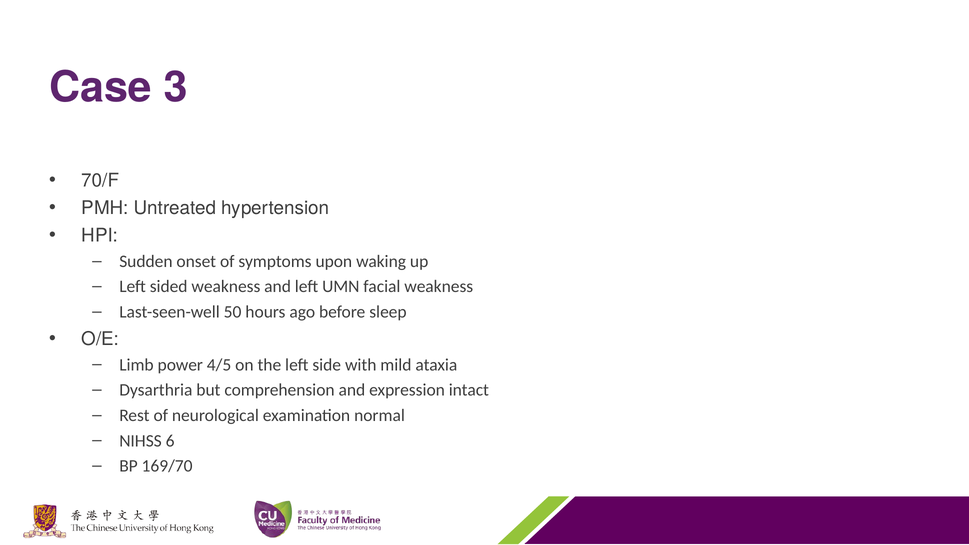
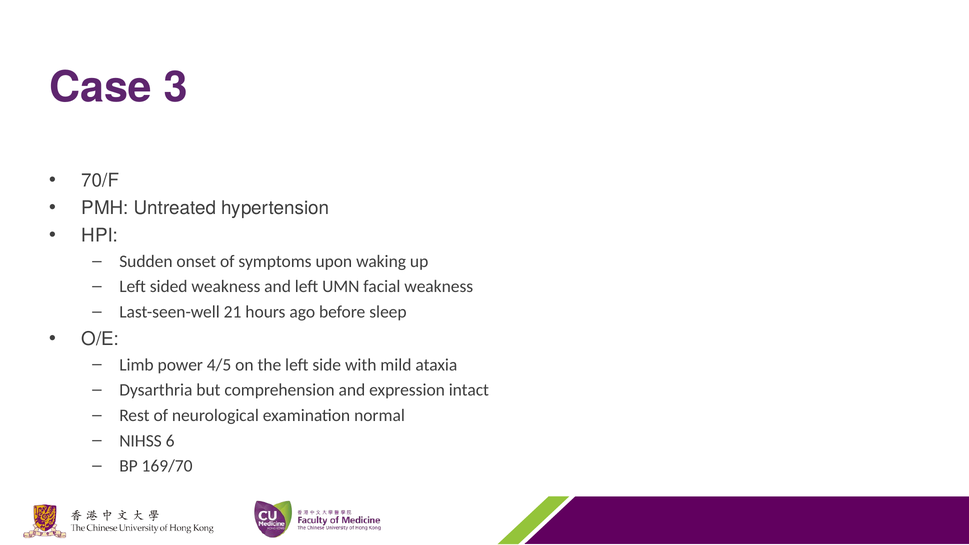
50: 50 -> 21
